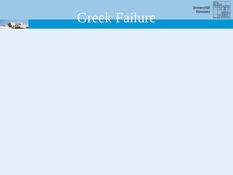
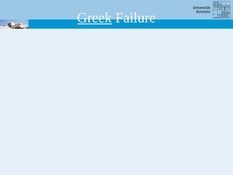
Greek underline: none -> present
